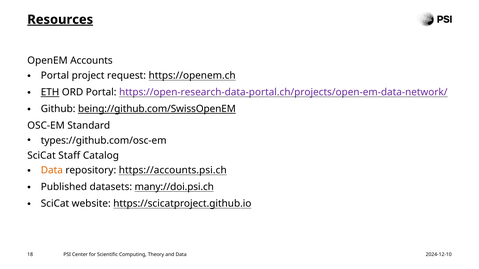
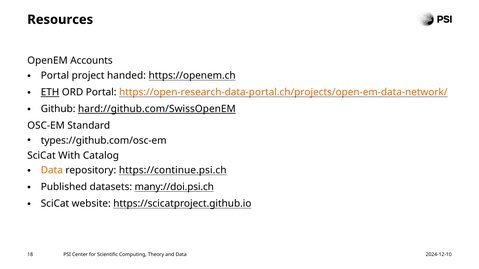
Resources underline: present -> none
request: request -> handed
https://open-research-data-portal.ch/projects/open-em-data-network/ colour: purple -> orange
being://github.com/SwissOpenEM: being://github.com/SwissOpenEM -> hard://github.com/SwissOpenEM
Staff: Staff -> With
https://accounts.psi.ch: https://accounts.psi.ch -> https://continue.psi.ch
